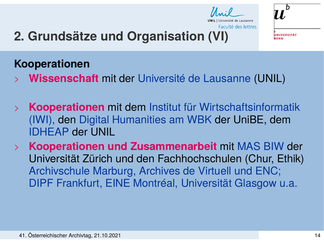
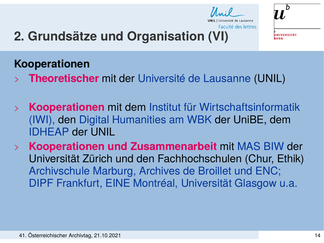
Wissenschaft: Wissenschaft -> Theoretischer
Virtuell: Virtuell -> Broillet
